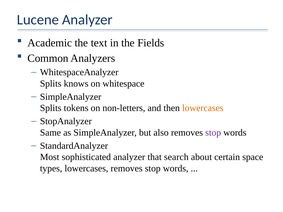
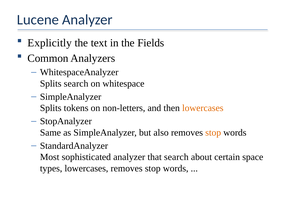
Academic: Academic -> Explicitly
Splits knows: knows -> search
stop at (213, 133) colour: purple -> orange
